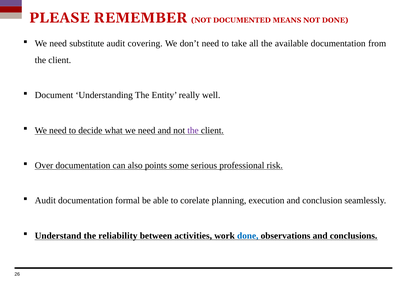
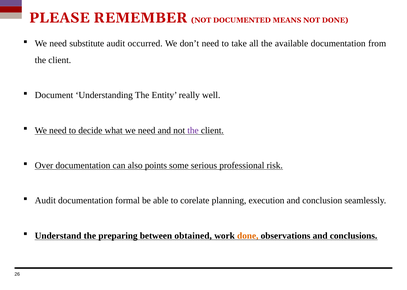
covering: covering -> occurred
reliability: reliability -> preparing
activities: activities -> obtained
done at (248, 236) colour: blue -> orange
